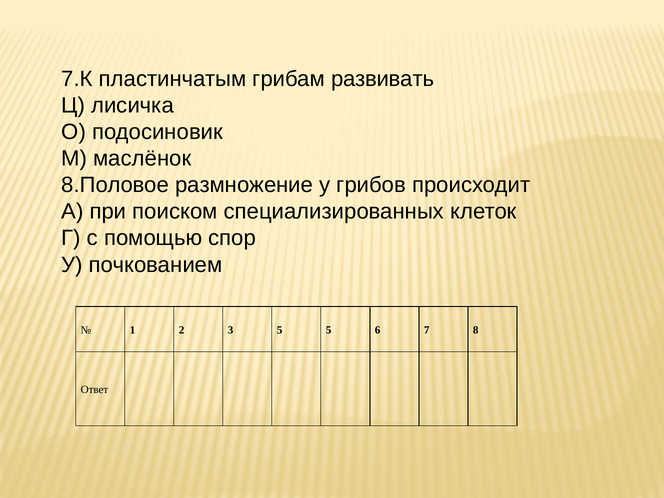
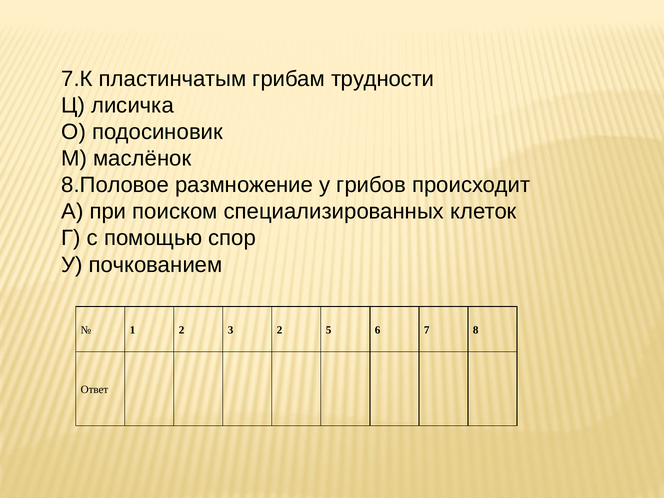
развивать: развивать -> трудности
3 5: 5 -> 2
